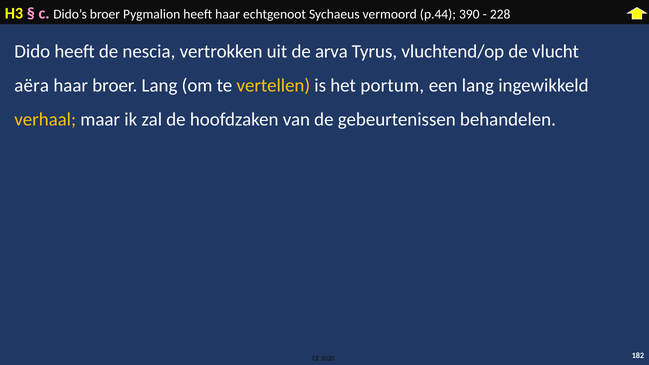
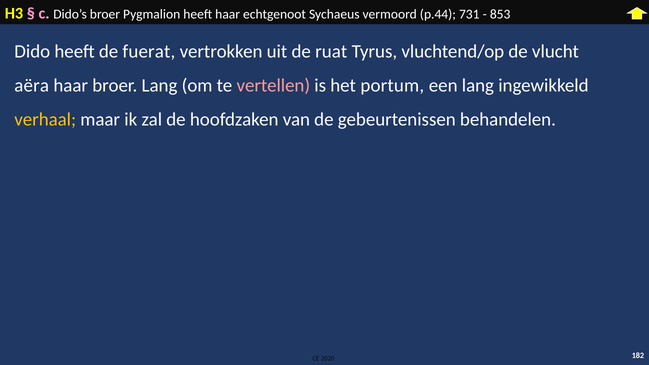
390: 390 -> 731
228: 228 -> 853
nescia: nescia -> fuerat
arva: arva -> ruat
vertellen colour: yellow -> pink
